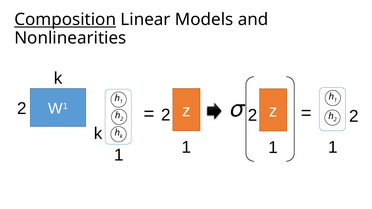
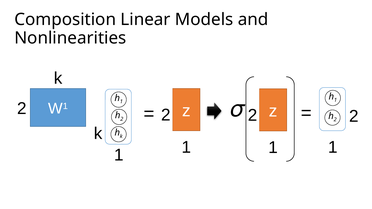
Composition underline: present -> none
